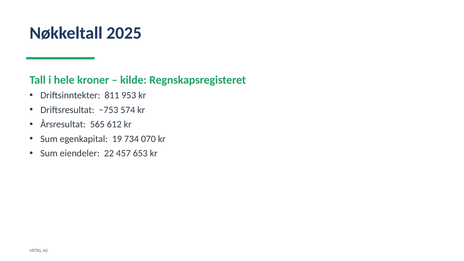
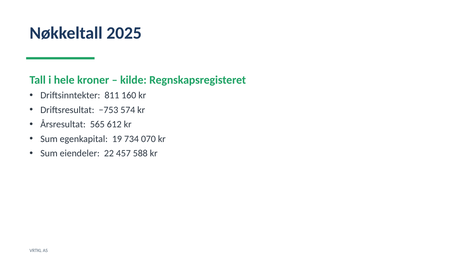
953: 953 -> 160
653: 653 -> 588
